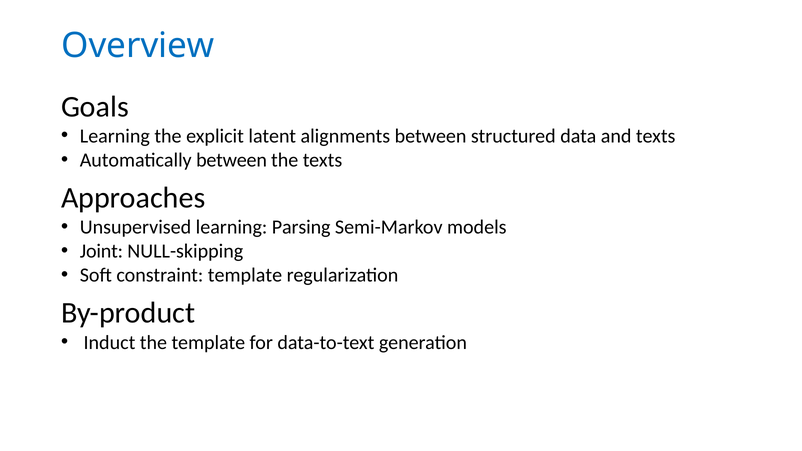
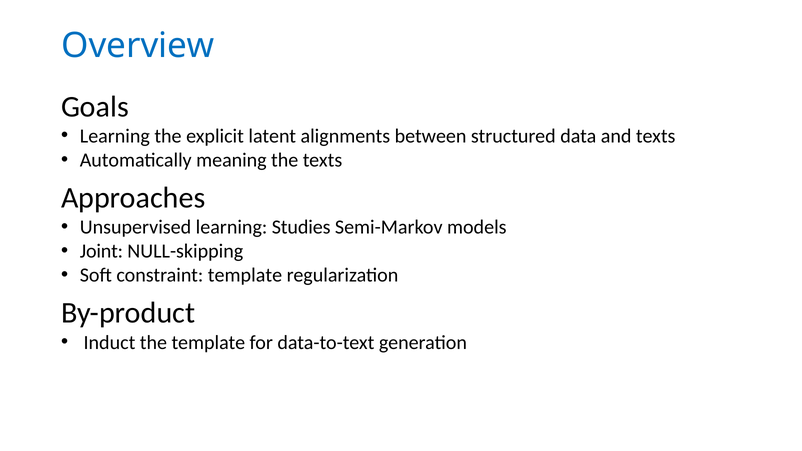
Automatically between: between -> meaning
Parsing: Parsing -> Studies
